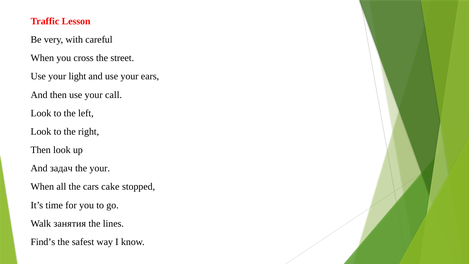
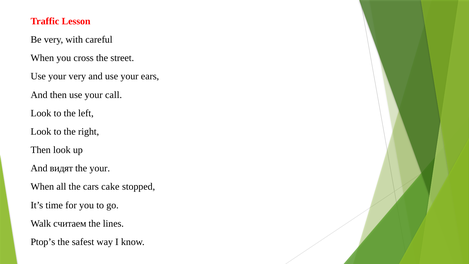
your light: light -> very
задач: задач -> видят
занятия: занятия -> считаем
Find’s: Find’s -> Ptop’s
